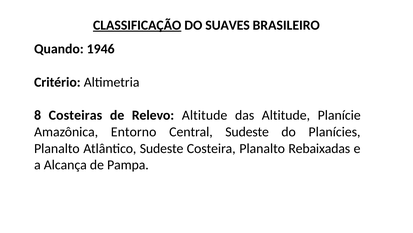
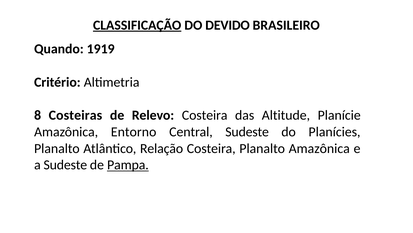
SUAVES: SUAVES -> DEVIDO
1946: 1946 -> 1919
Relevo Altitude: Altitude -> Costeira
Atlântico Sudeste: Sudeste -> Relação
Planalto Rebaixadas: Rebaixadas -> Amazônica
a Alcança: Alcança -> Sudeste
Pampa underline: none -> present
